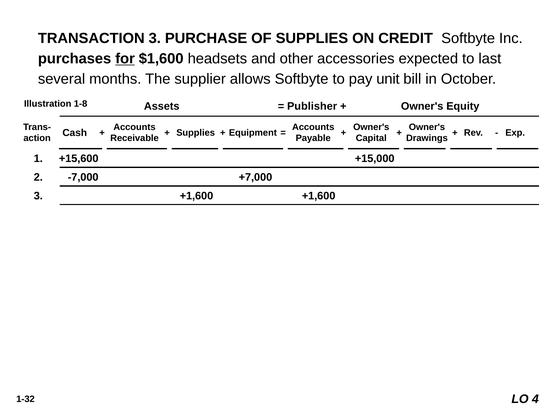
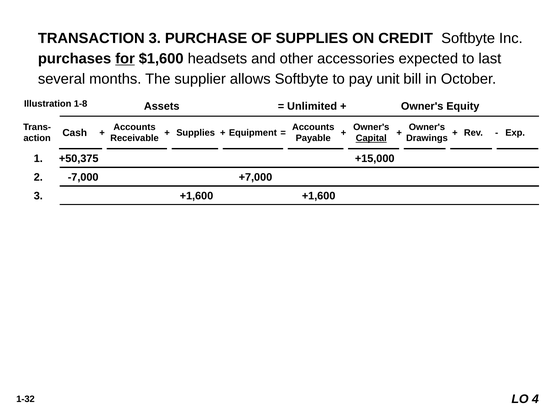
Publisher: Publisher -> Unlimited
Capital underline: none -> present
+15,600: +15,600 -> +50,375
